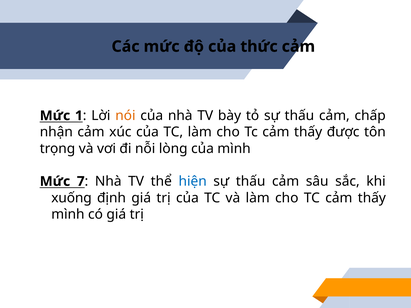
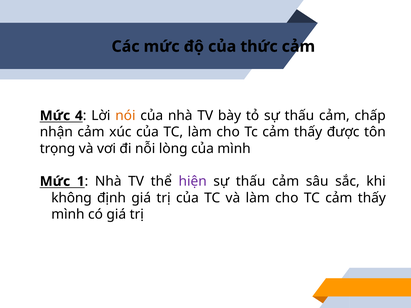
1: 1 -> 4
7: 7 -> 1
hiện colour: blue -> purple
xuống: xuống -> không
